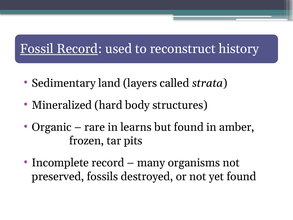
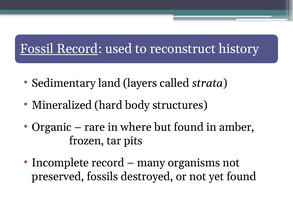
learns: learns -> where
